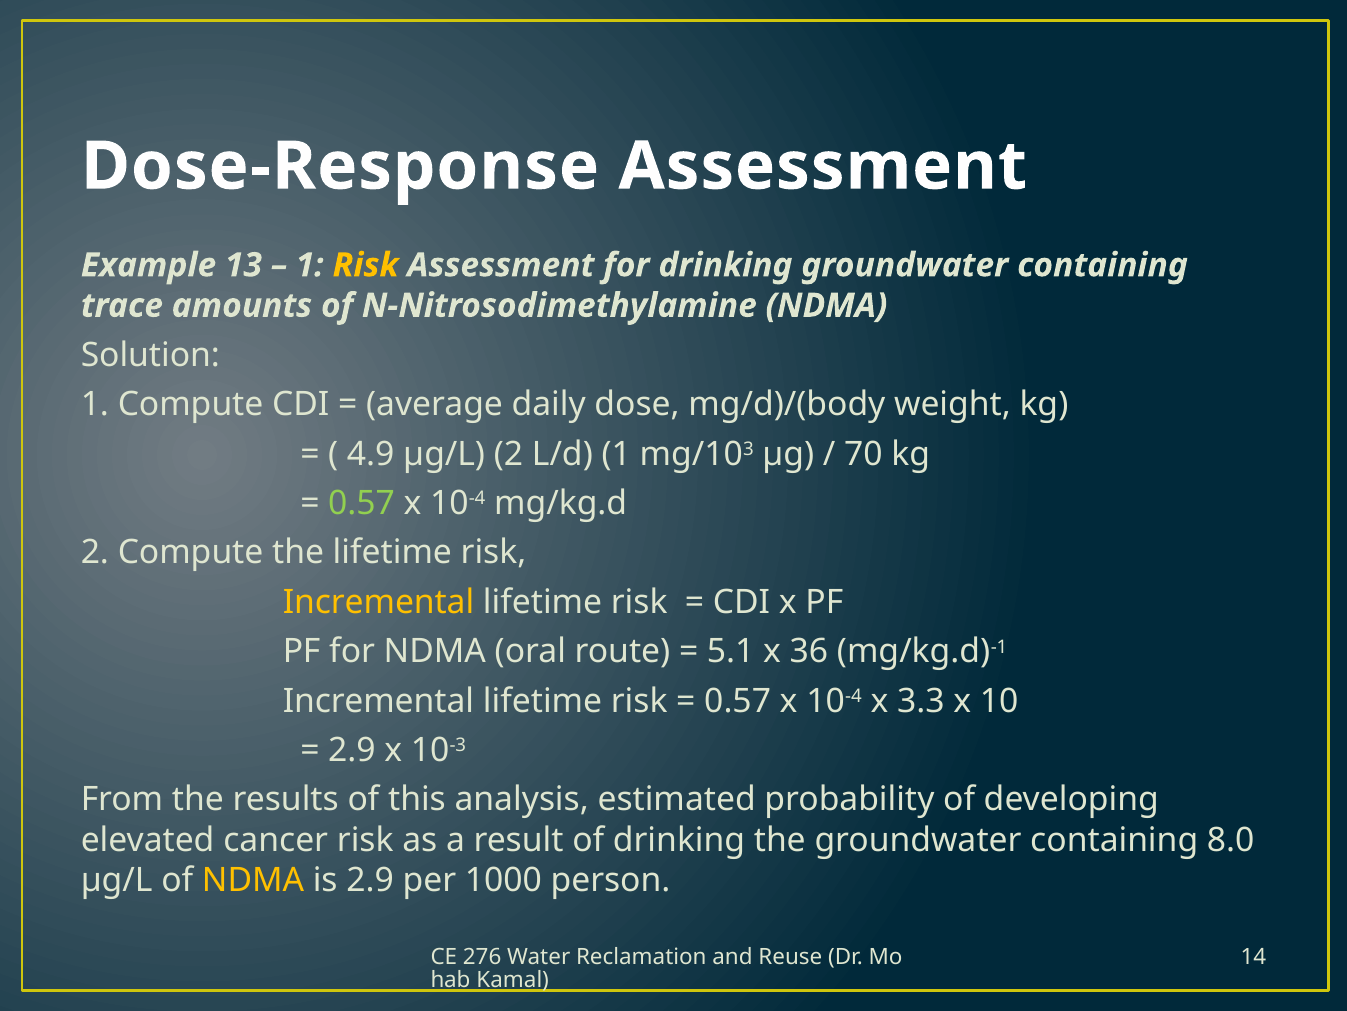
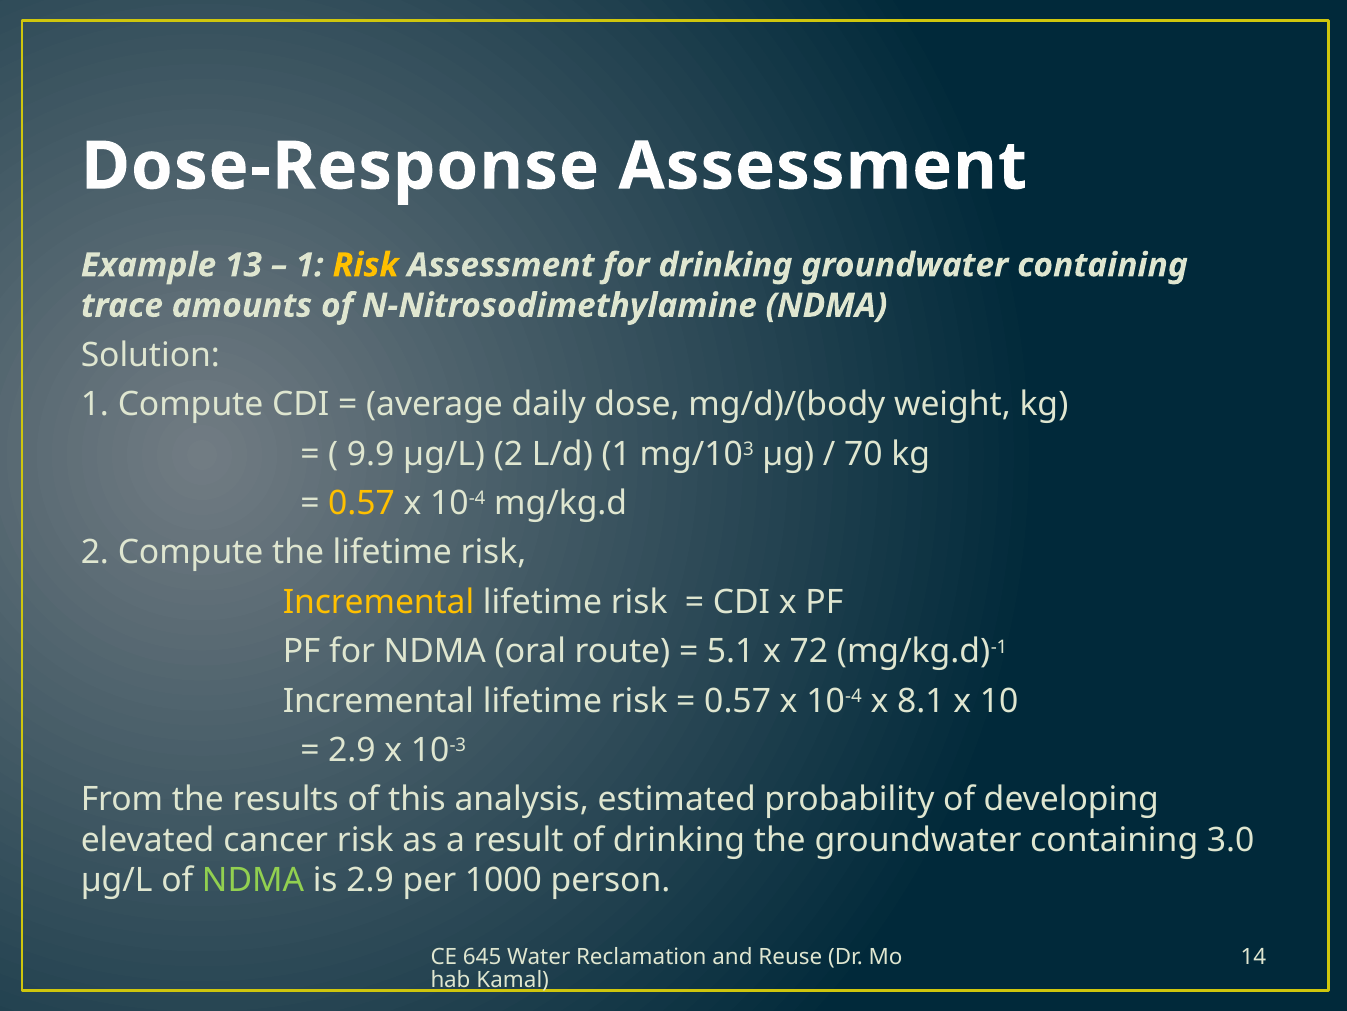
4.9: 4.9 -> 9.9
0.57 at (361, 503) colour: light green -> yellow
36: 36 -> 72
3.3: 3.3 -> 8.1
8.0: 8.0 -> 3.0
NDMA at (253, 880) colour: yellow -> light green
276: 276 -> 645
